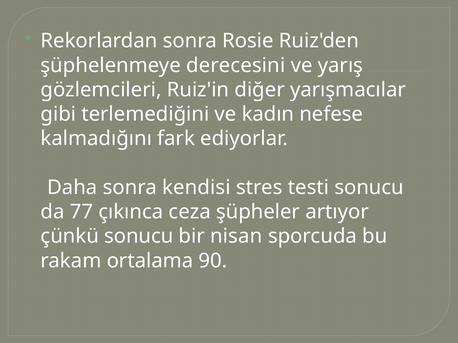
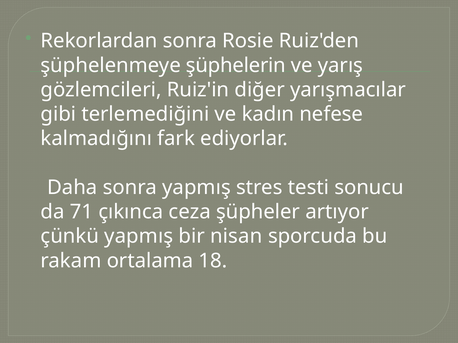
derecesini: derecesini -> şüphelerin
sonra kendisi: kendisi -> yapmış
77: 77 -> 71
çünkü sonucu: sonucu -> yapmış
90: 90 -> 18
